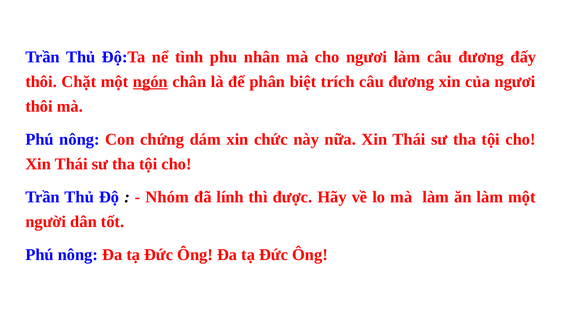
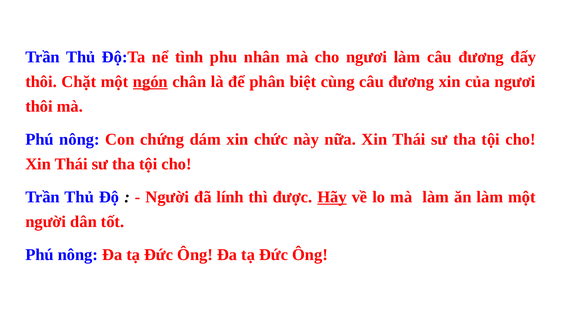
trích: trích -> cùng
Nhóm at (167, 197): Nhóm -> Người
Hãy underline: none -> present
